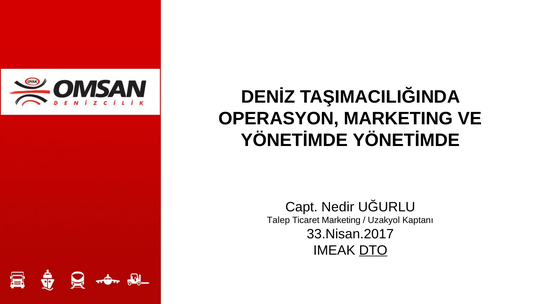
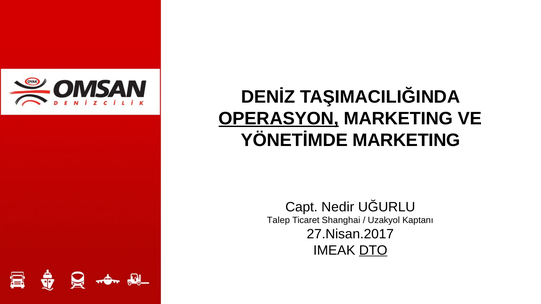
OPERASYON underline: none -> present
YÖNETİMDE YÖNETİMDE: YÖNETİMDE -> MARKETING
Ticaret Marketing: Marketing -> Shanghai
33.Nisan.2017: 33.Nisan.2017 -> 27.Nisan.2017
